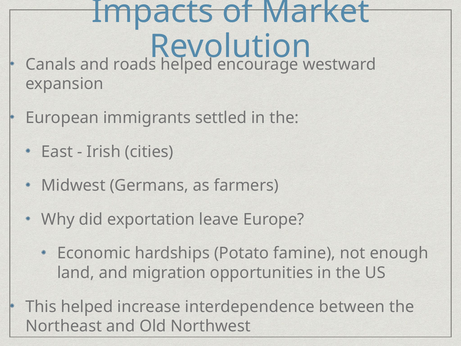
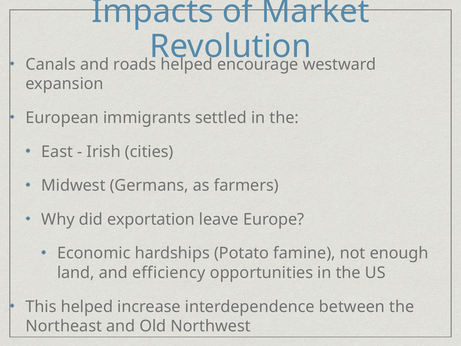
migration: migration -> efficiency
